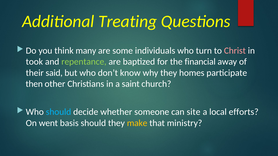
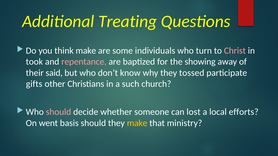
think many: many -> make
repentance colour: light green -> pink
financial: financial -> showing
homes: homes -> tossed
then: then -> gifts
saint: saint -> such
should at (58, 112) colour: light blue -> pink
site: site -> lost
